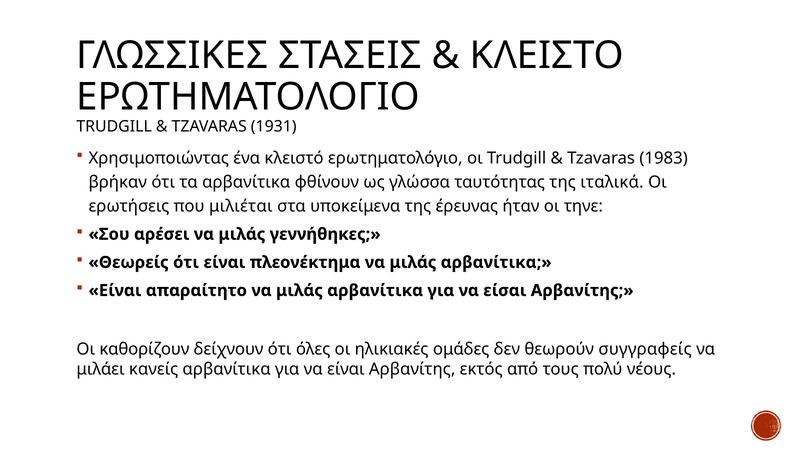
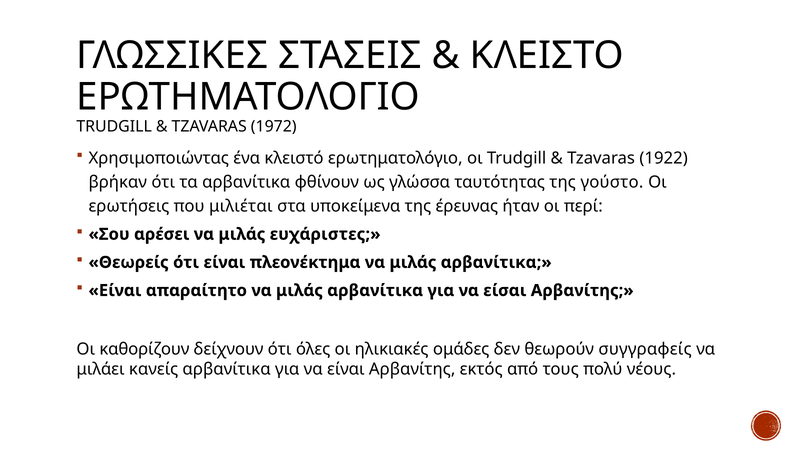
1931: 1931 -> 1972
1983: 1983 -> 1922
ιταλικά: ιταλικά -> γούστο
τηνε: τηνε -> περί
γεννήθηκες: γεννήθηκες -> ευχάριστες
